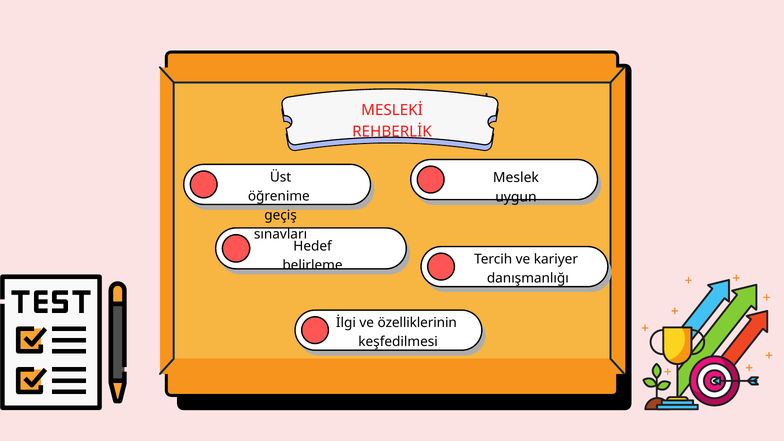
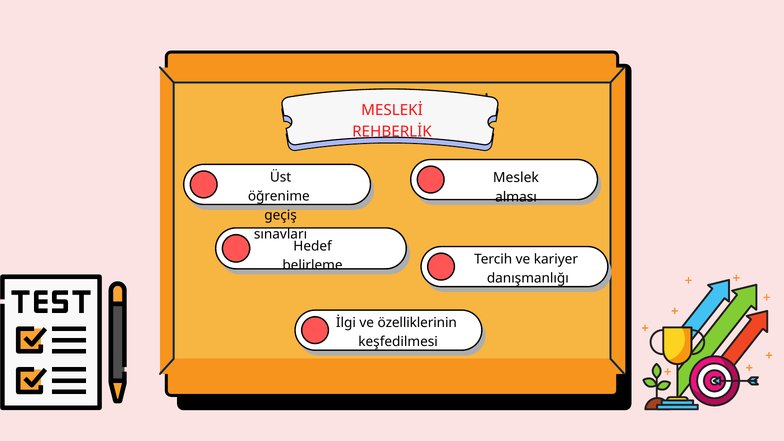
uygun: uygun -> alması
